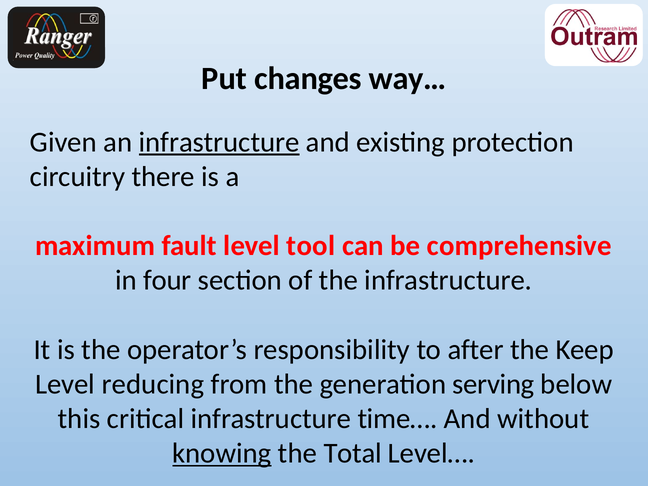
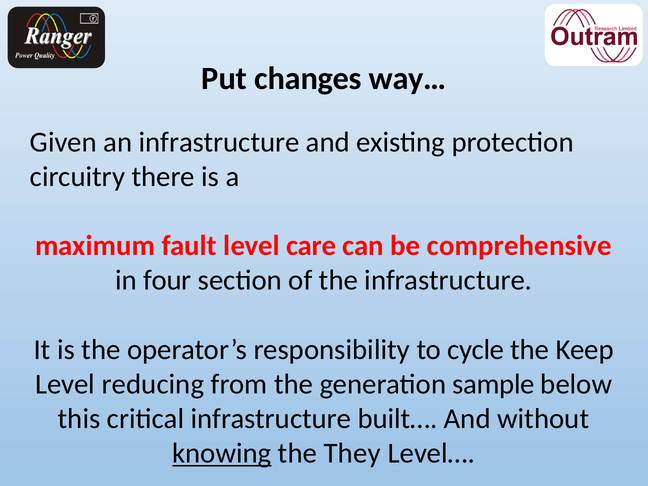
infrastructure at (219, 142) underline: present -> none
tool: tool -> care
after: after -> cycle
serving: serving -> sample
time…: time… -> built…
Total: Total -> They
